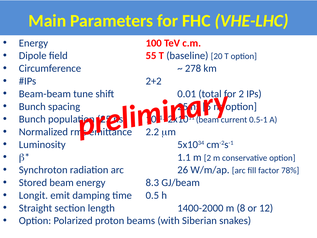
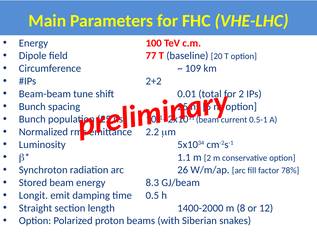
55: 55 -> 77
278: 278 -> 109
